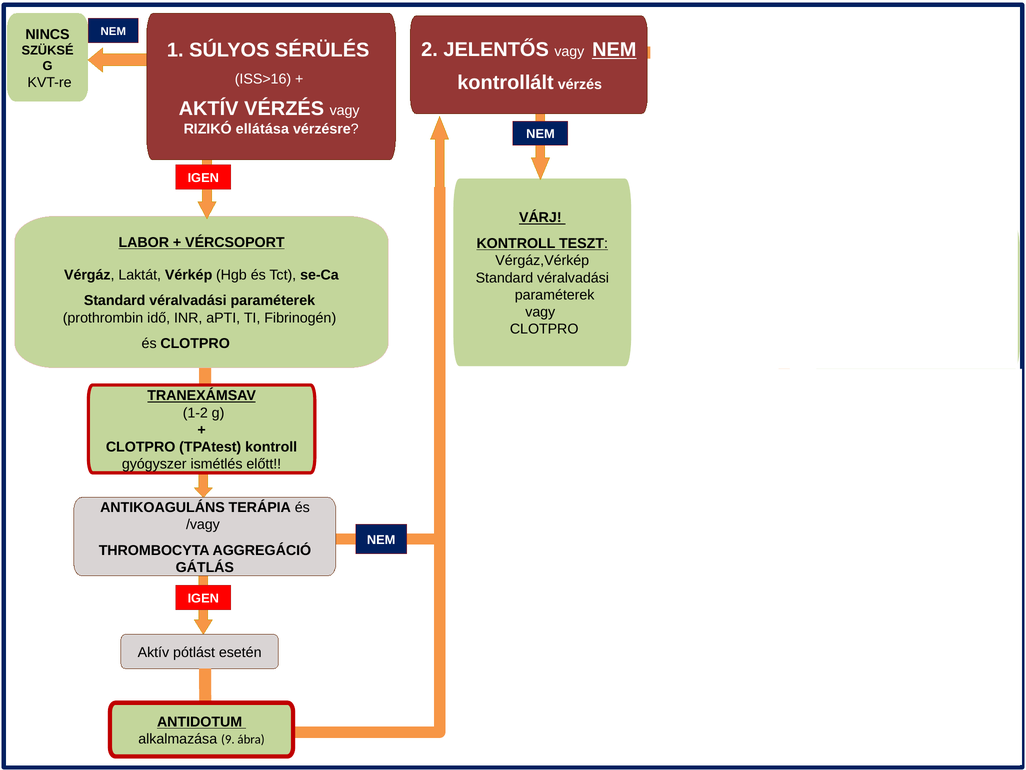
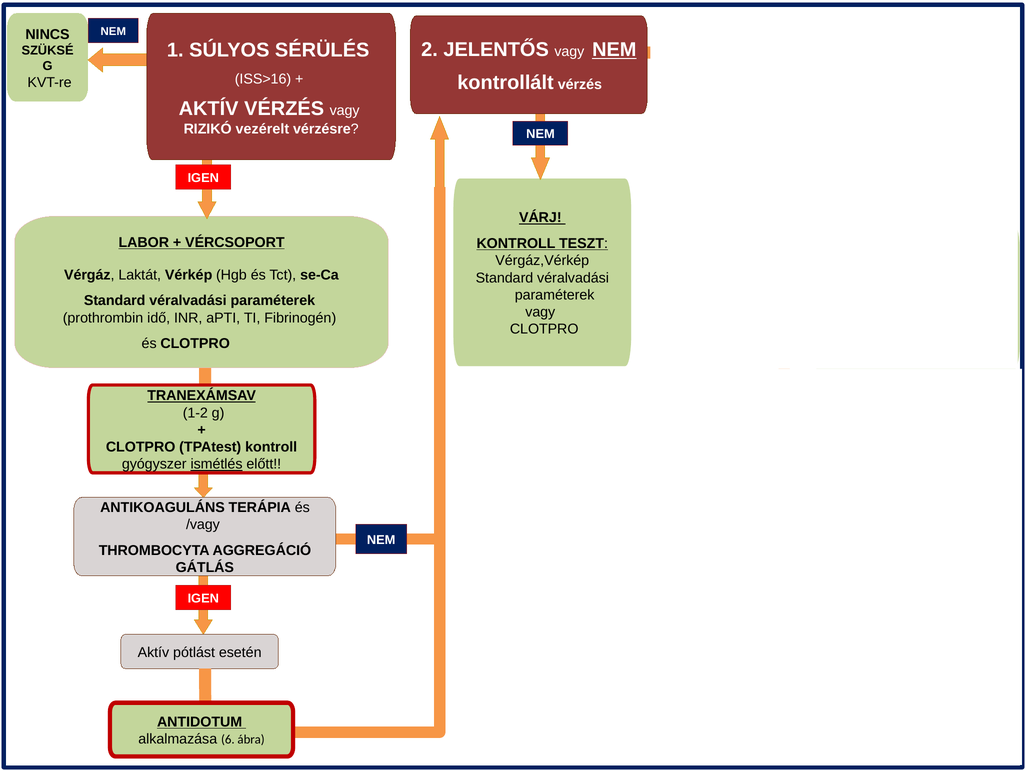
RIZIKÓ ellátása: ellátása -> vezérelt
ismétlés underline: none -> present
alkalmazása 9: 9 -> 6
